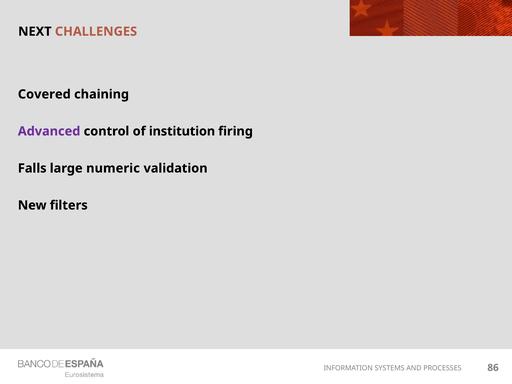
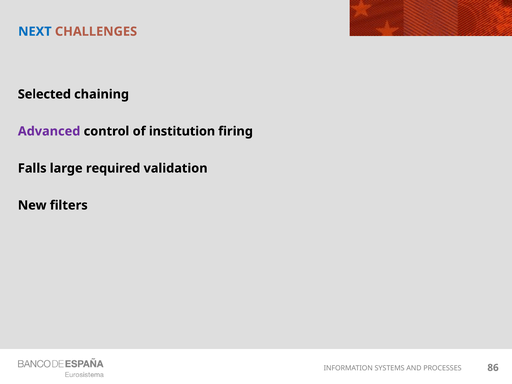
NEXT colour: black -> blue
Covered: Covered -> Selected
numeric: numeric -> required
